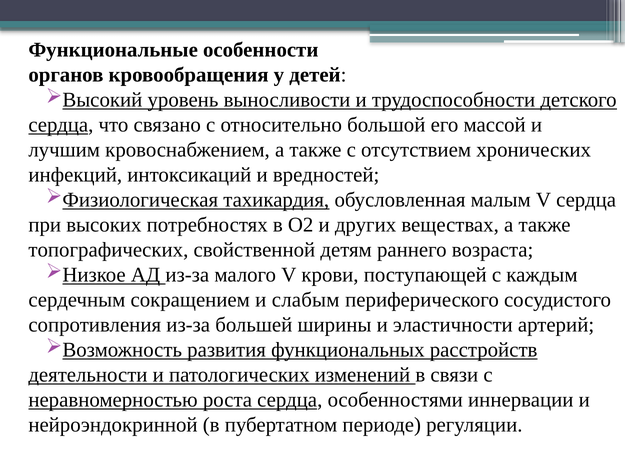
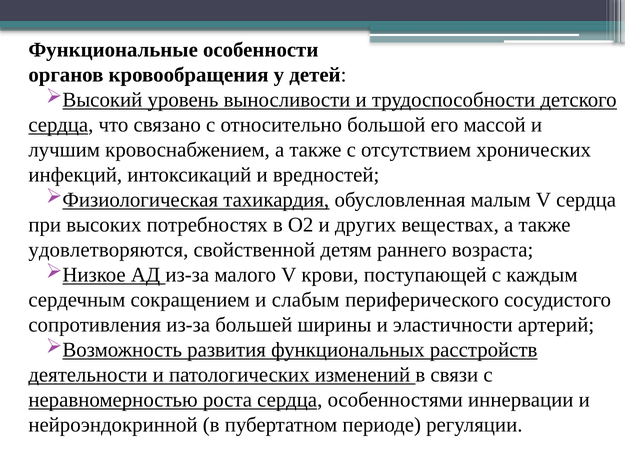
топографических: топографических -> удовлетворяются
